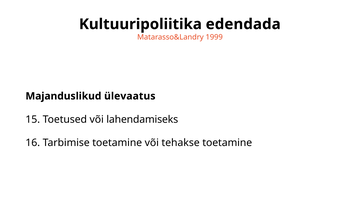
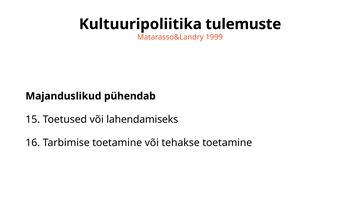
edendada: edendada -> tulemuste
ülevaatus: ülevaatus -> pühendab
